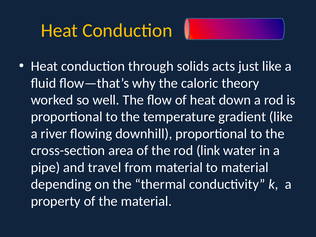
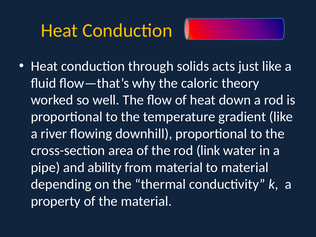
travel: travel -> ability
